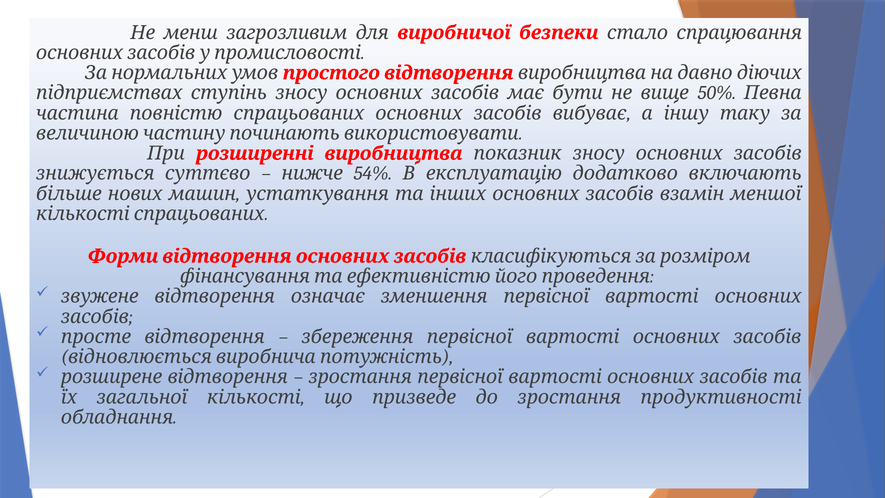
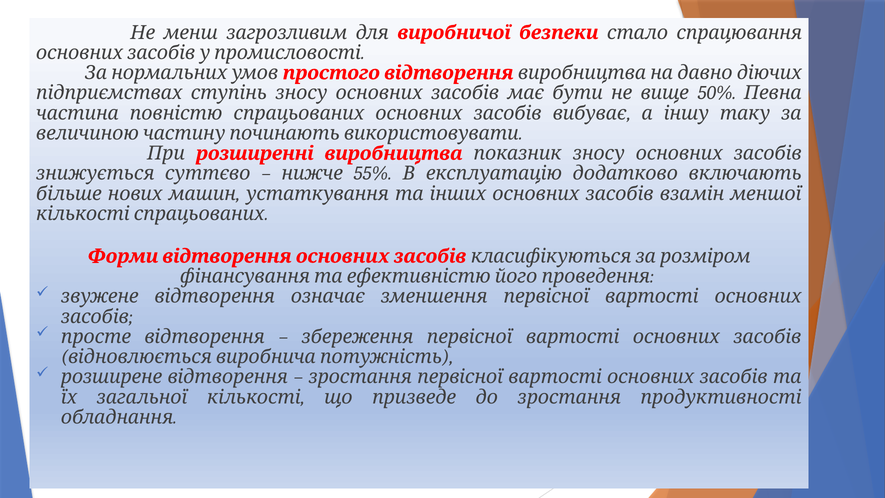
54%: 54% -> 55%
